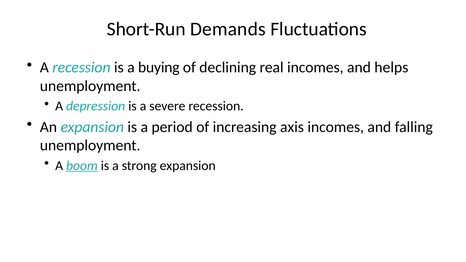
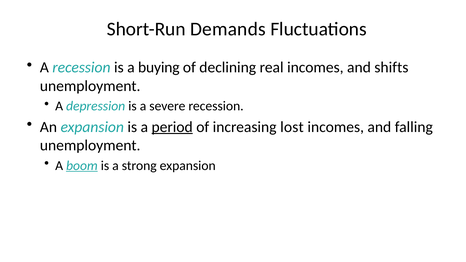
helps: helps -> shifts
period underline: none -> present
axis: axis -> lost
